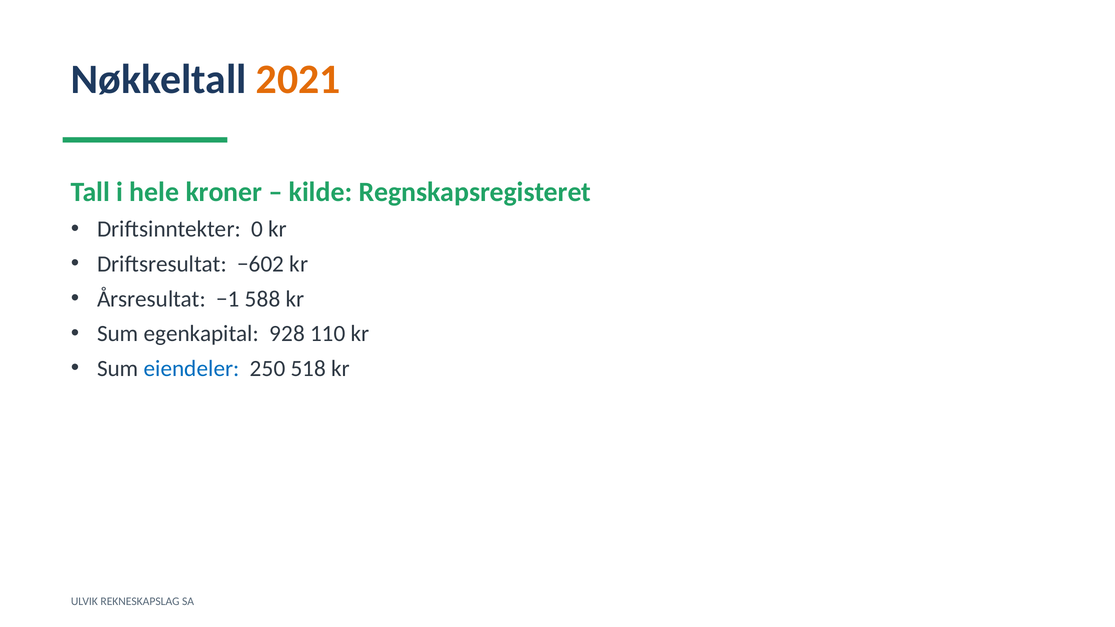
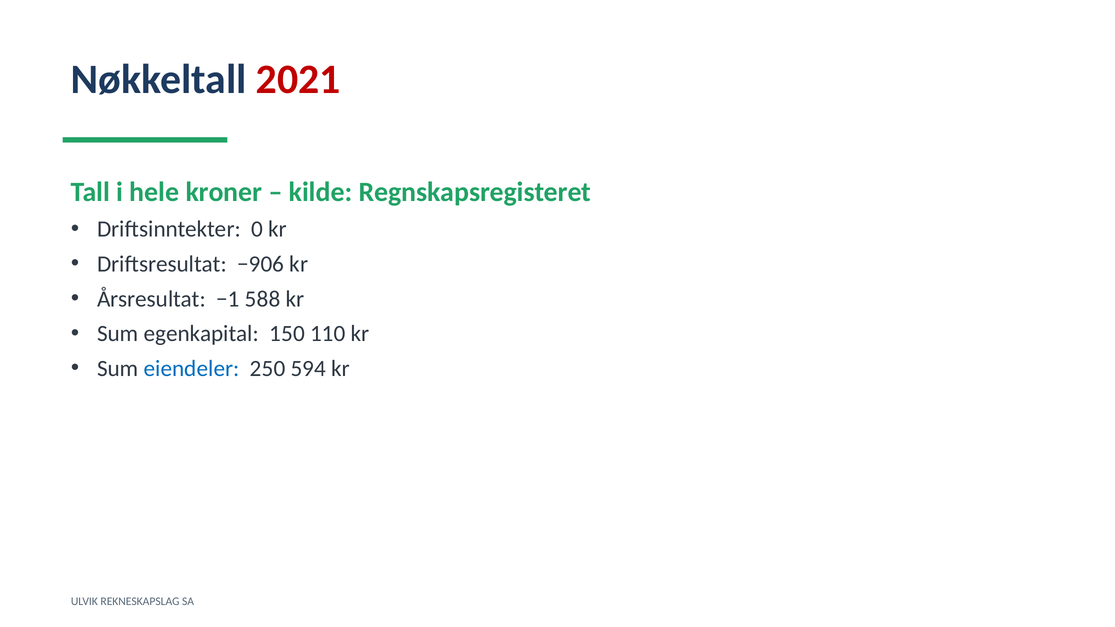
2021 colour: orange -> red
−602: −602 -> −906
928: 928 -> 150
518: 518 -> 594
